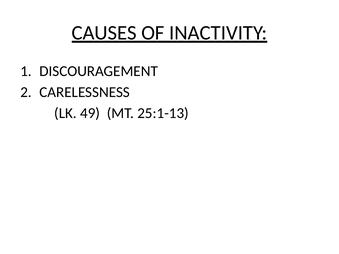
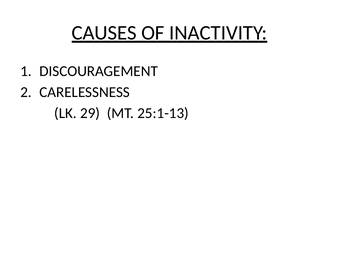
49: 49 -> 29
